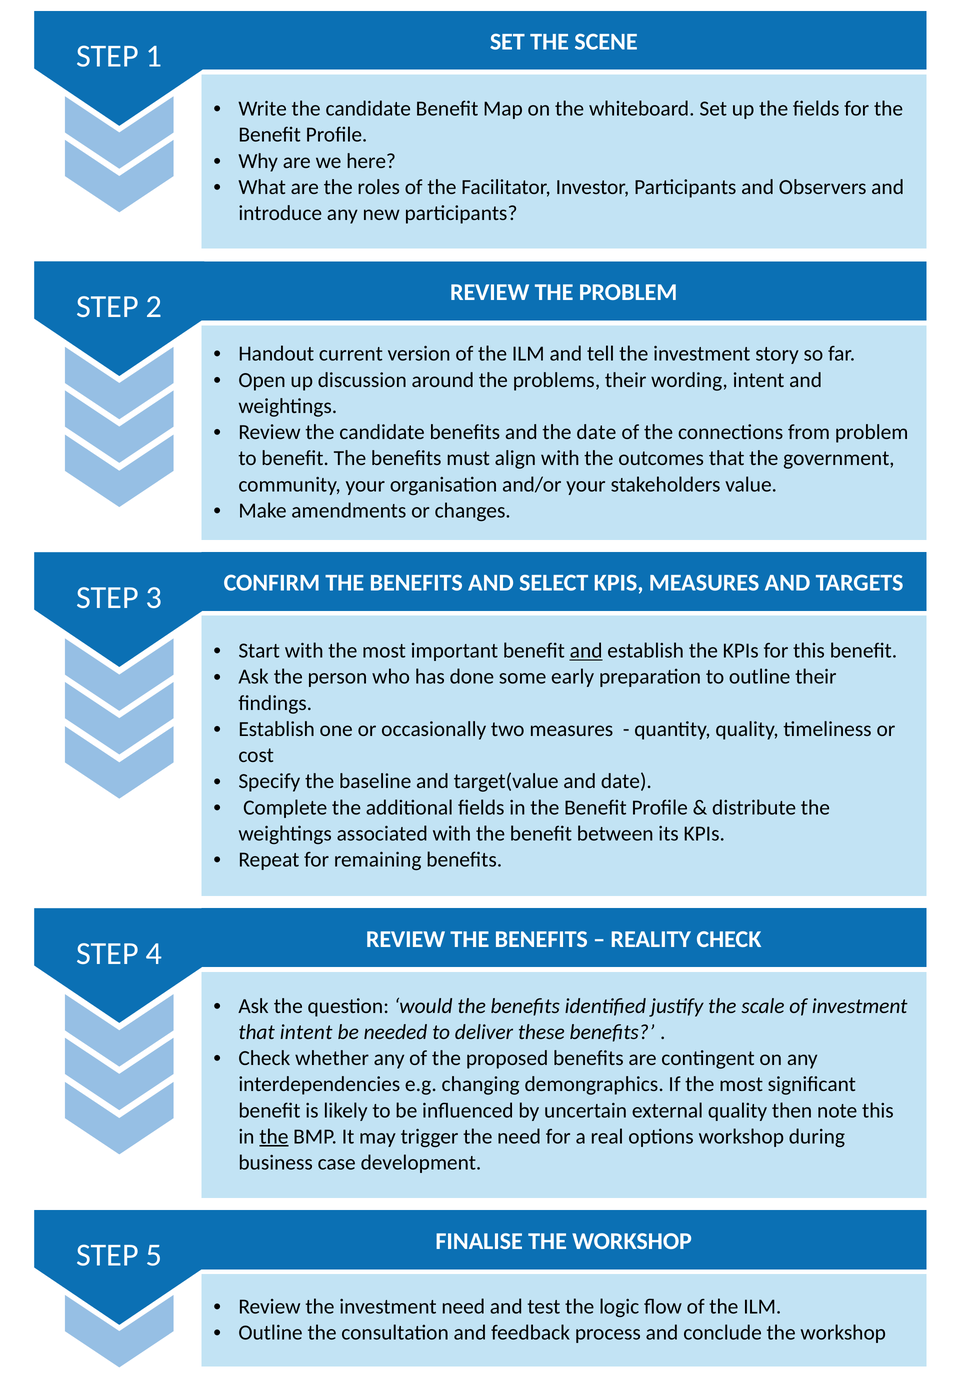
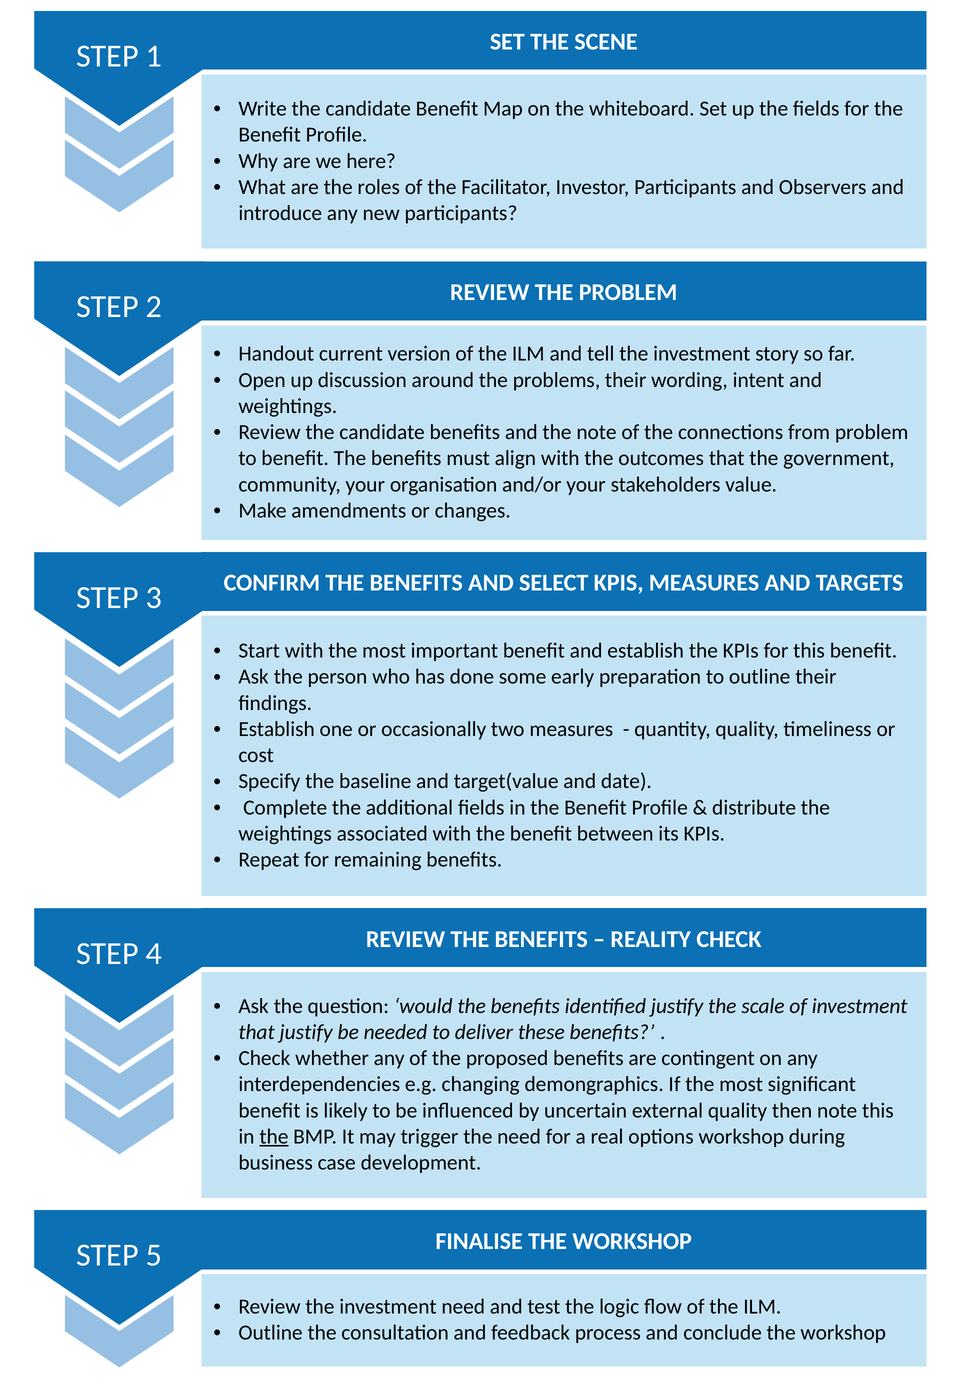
the date: date -> note
and at (586, 651) underline: present -> none
that intent: intent -> justify
